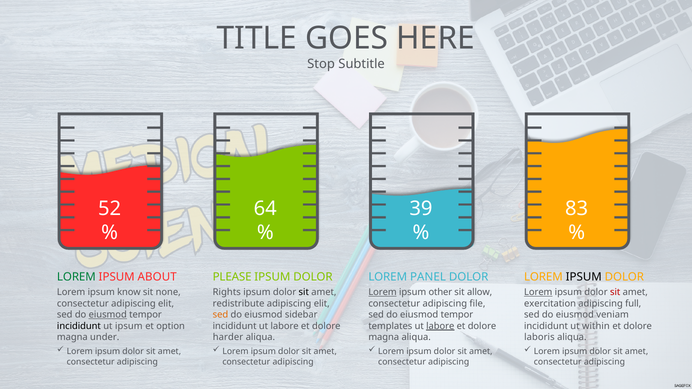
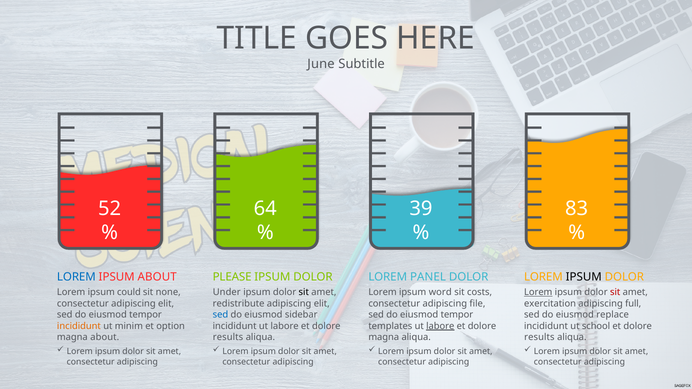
Stop: Stop -> June
LOREM at (76, 277) colour: green -> blue
know: know -> could
Rights: Rights -> Under
Lorem at (383, 292) underline: present -> none
other: other -> word
allow: allow -> costs
eiusmod at (108, 315) underline: present -> none
sed at (220, 315) colour: orange -> blue
veniam: veniam -> replace
incididunt at (79, 326) colour: black -> orange
ut ipsum: ipsum -> minim
within: within -> school
magna under: under -> about
harder at (228, 337): harder -> results
laboris at (539, 337): laboris -> results
